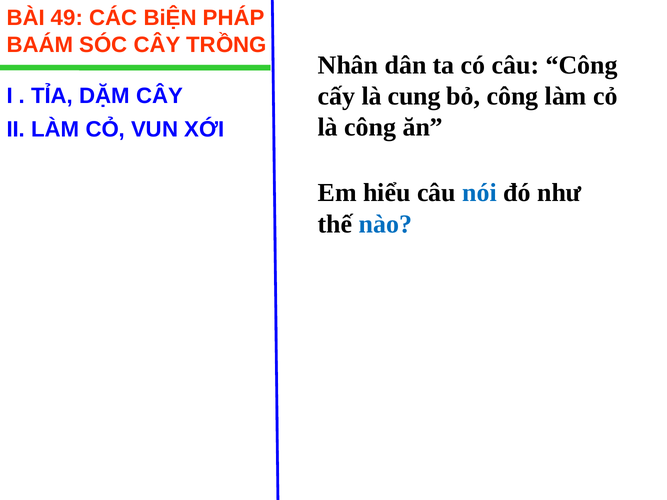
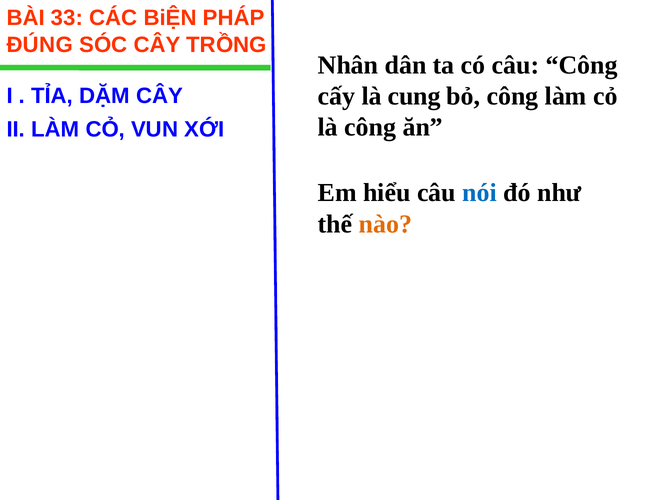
49: 49 -> 33
BAÁM: BAÁM -> ĐÚNG
nào colour: blue -> orange
